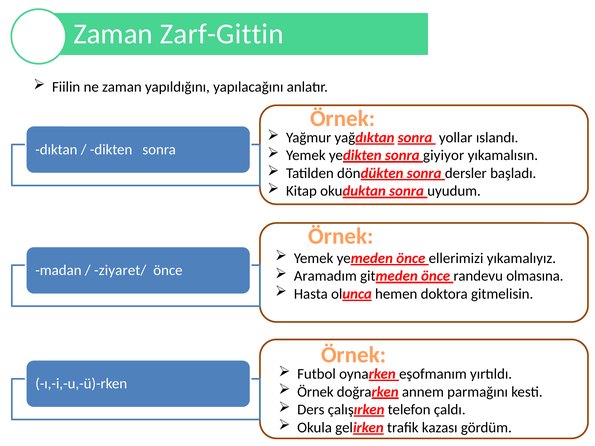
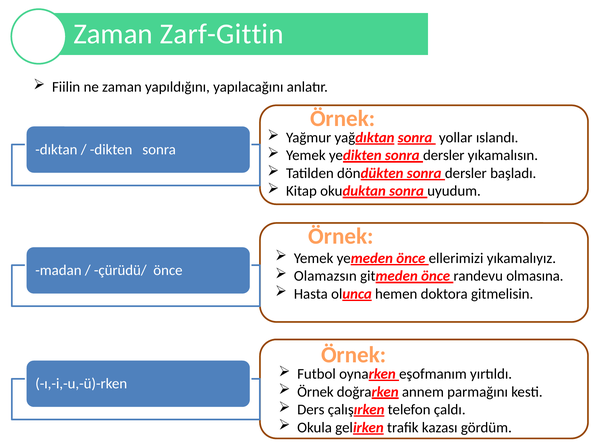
yedikten sonra giyiyor: giyiyor -> dersler
ziyaret/: ziyaret/ -> çürüdü/
Aramadım: Aramadım -> Olamazsın
